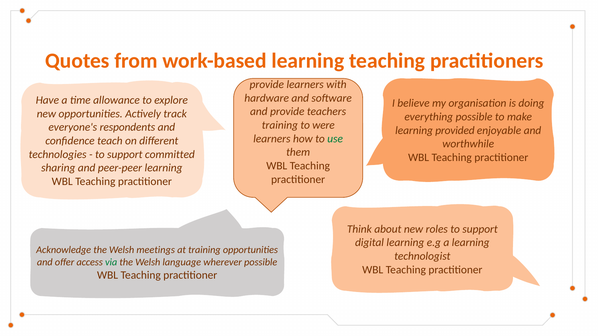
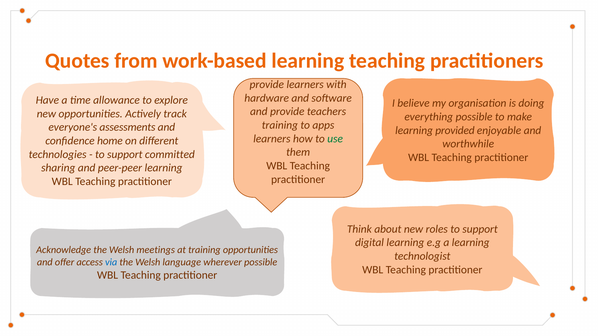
were: were -> apps
respondents: respondents -> assessments
teach: teach -> home
via colour: green -> blue
